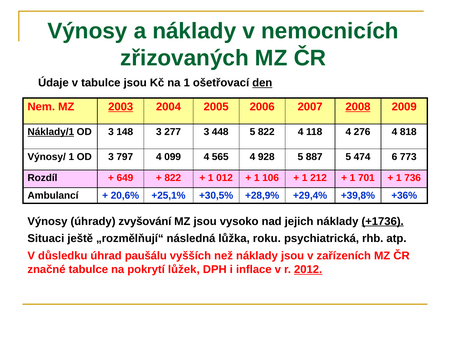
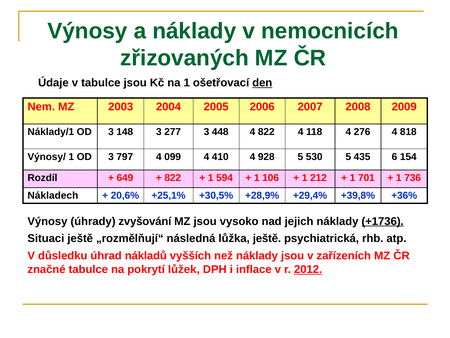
2003 underline: present -> none
2008 underline: present -> none
Náklady/1 underline: present -> none
448 5: 5 -> 4
565: 565 -> 410
887: 887 -> 530
474: 474 -> 435
773: 773 -> 154
012: 012 -> 594
Ambulancí: Ambulancí -> Nákladech
lůžka roku: roku -> ještě
paušálu: paušálu -> nákladů
